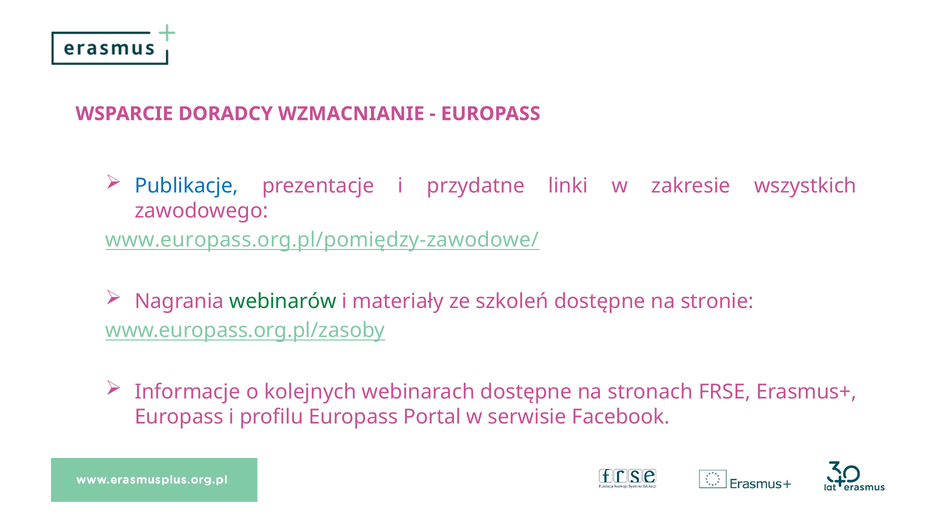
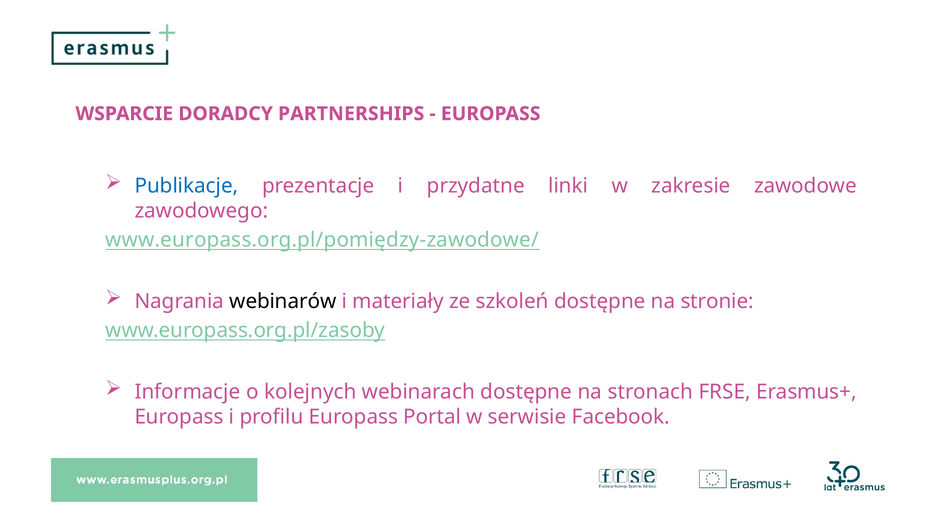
WZMACNIANIE: WZMACNIANIE -> PARTNERSHIPS
wszystkich: wszystkich -> zawodowe
webinarów colour: green -> black
